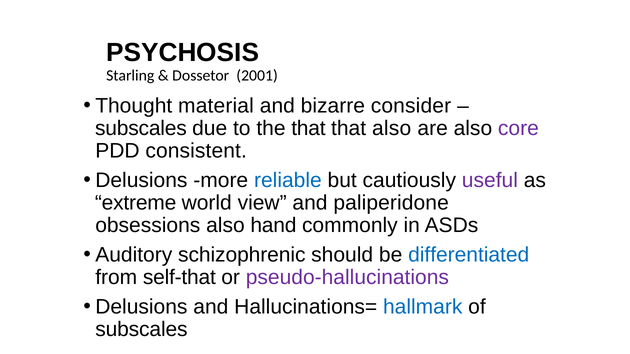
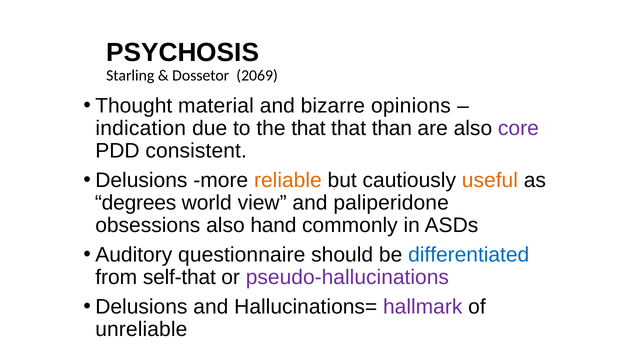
2001: 2001 -> 2069
consider: consider -> opinions
subscales at (141, 128): subscales -> indication
that also: also -> than
reliable colour: blue -> orange
useful colour: purple -> orange
extreme: extreme -> degrees
schizophrenic: schizophrenic -> questionnaire
hallmark colour: blue -> purple
subscales at (141, 330): subscales -> unreliable
